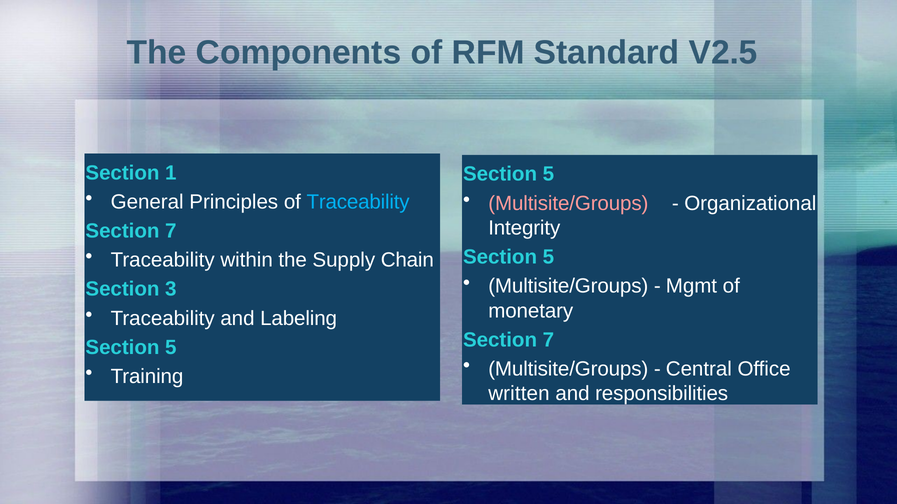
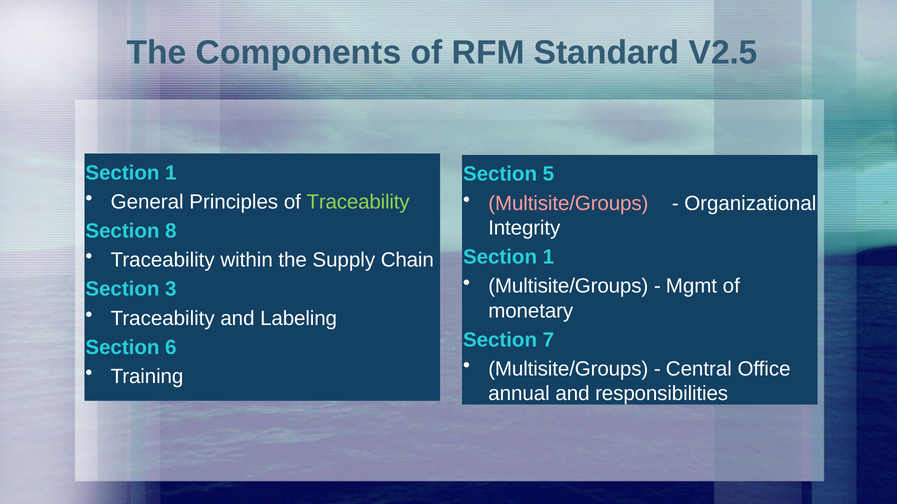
Traceability at (358, 202) colour: light blue -> light green
7 at (171, 231): 7 -> 8
5 at (548, 257): 5 -> 1
5 at (171, 348): 5 -> 6
written: written -> annual
